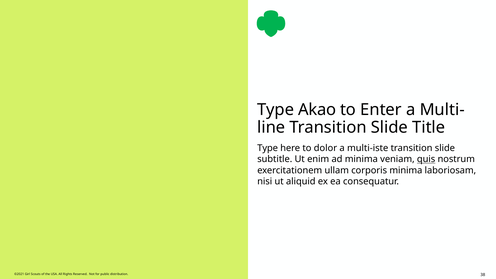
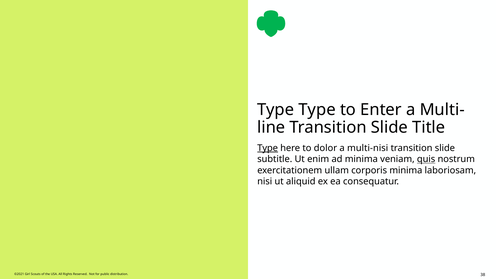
Type Akao: Akao -> Type
Type at (268, 148) underline: none -> present
multi-iste: multi-iste -> multi-nisi
